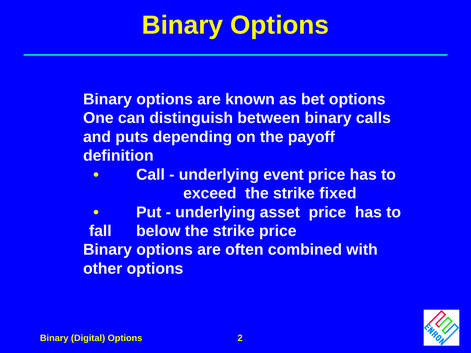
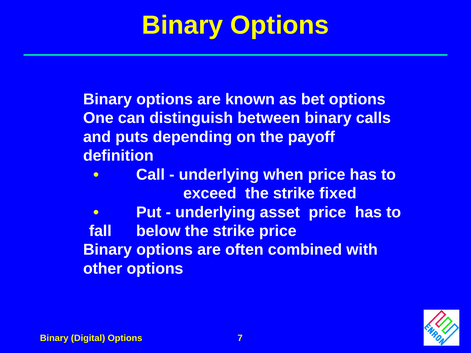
event: event -> when
2: 2 -> 7
